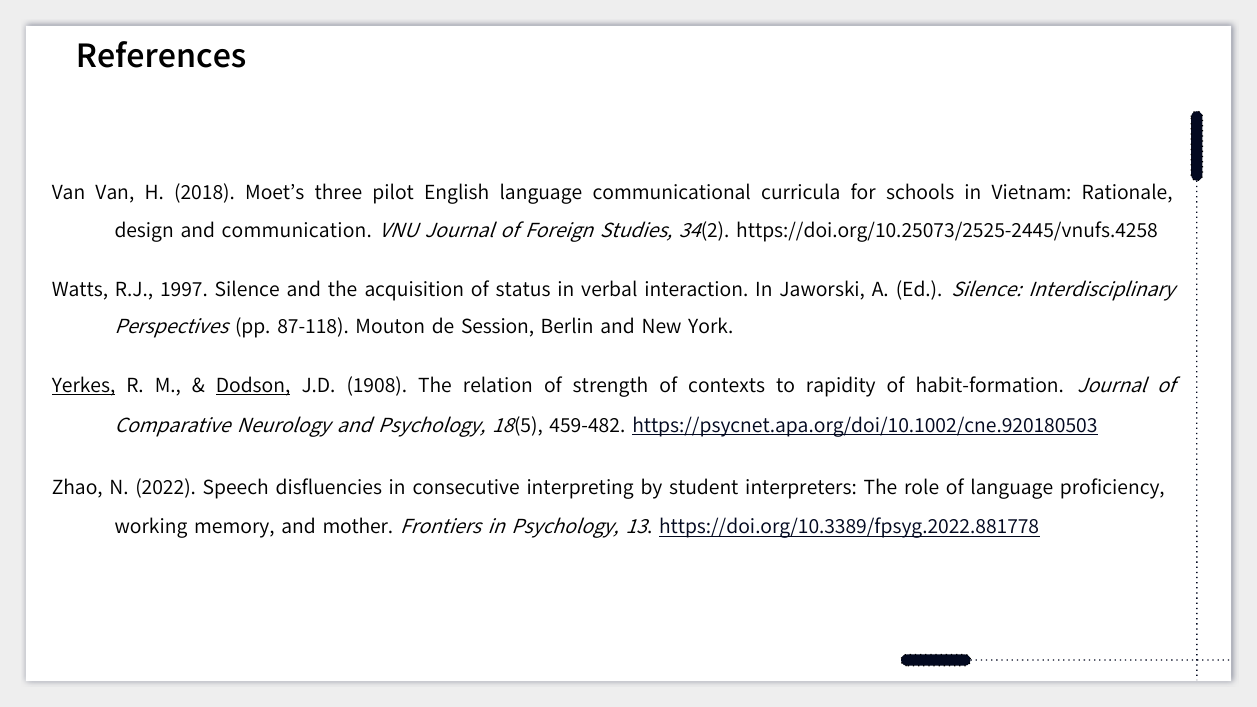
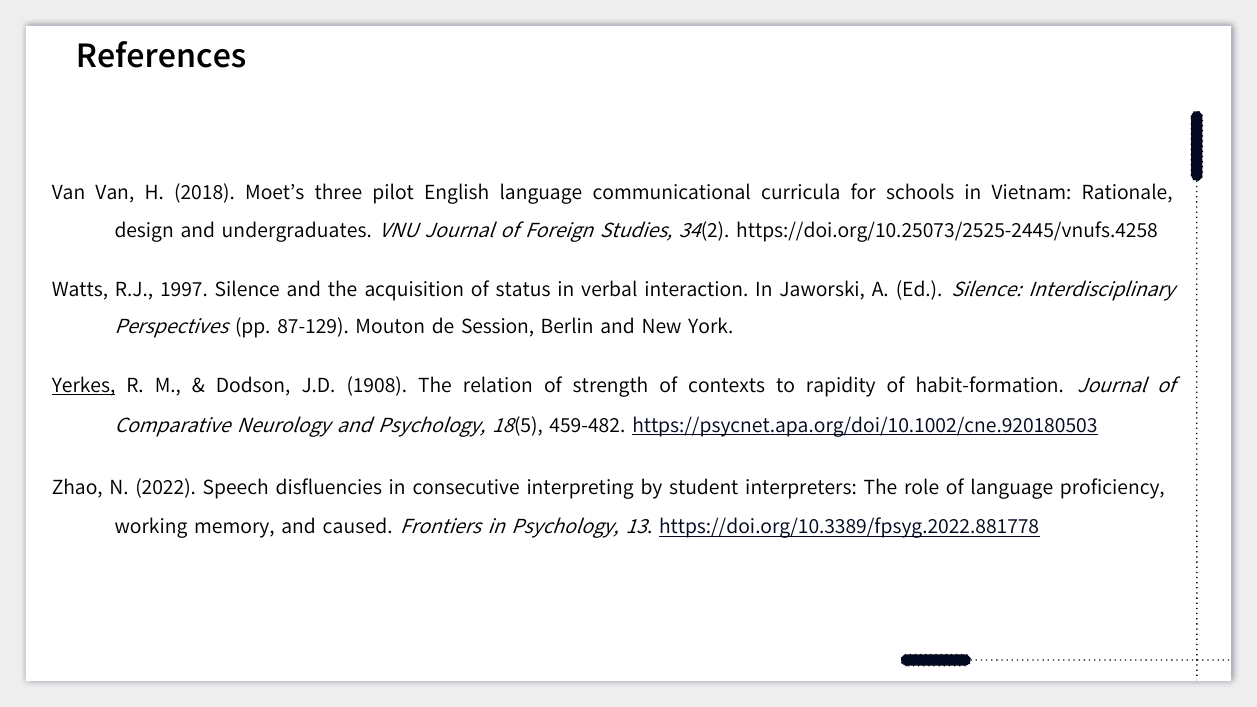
communication: communication -> undergraduates
87-118: 87-118 -> 87-129
Dodson underline: present -> none
mother: mother -> caused
